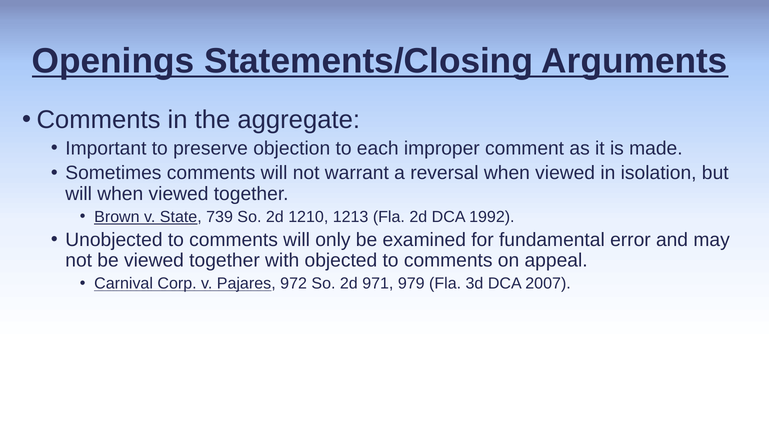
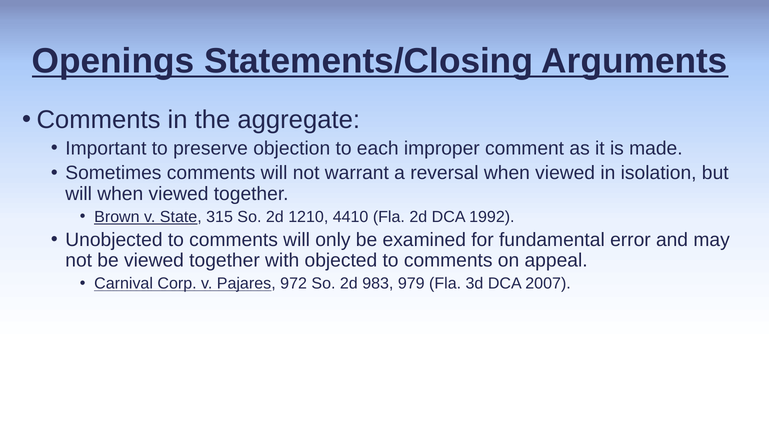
739: 739 -> 315
1213: 1213 -> 4410
971: 971 -> 983
